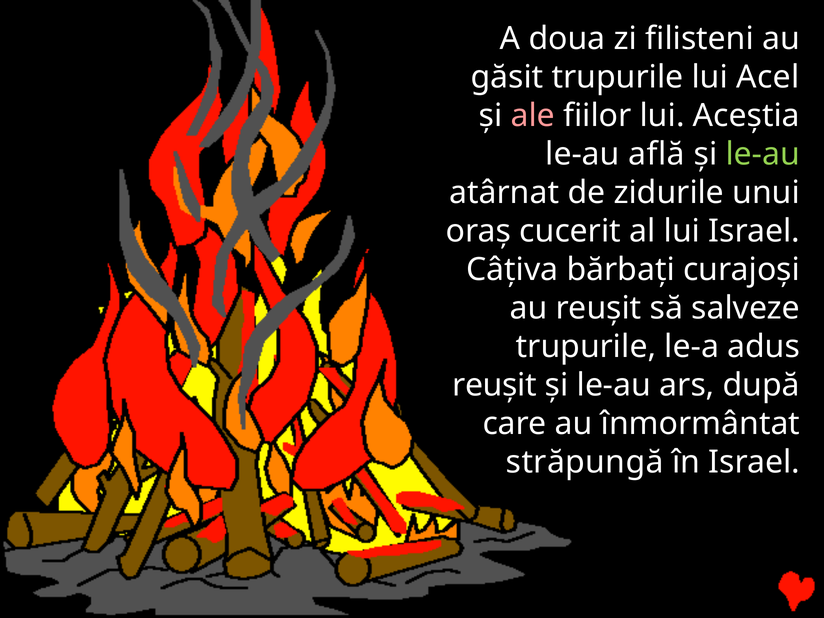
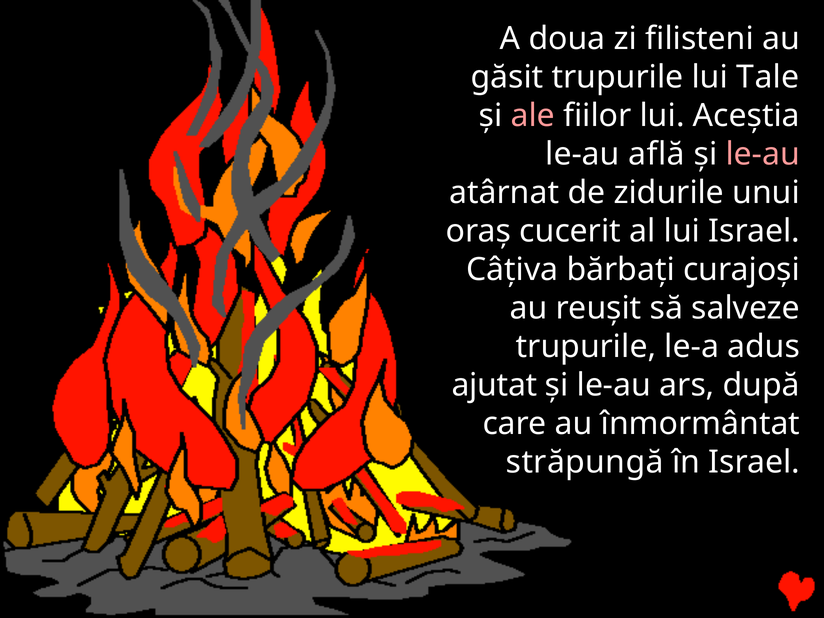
Acel: Acel -> Tale
le-au at (763, 154) colour: light green -> pink
reușit at (495, 385): reușit -> ajutat
